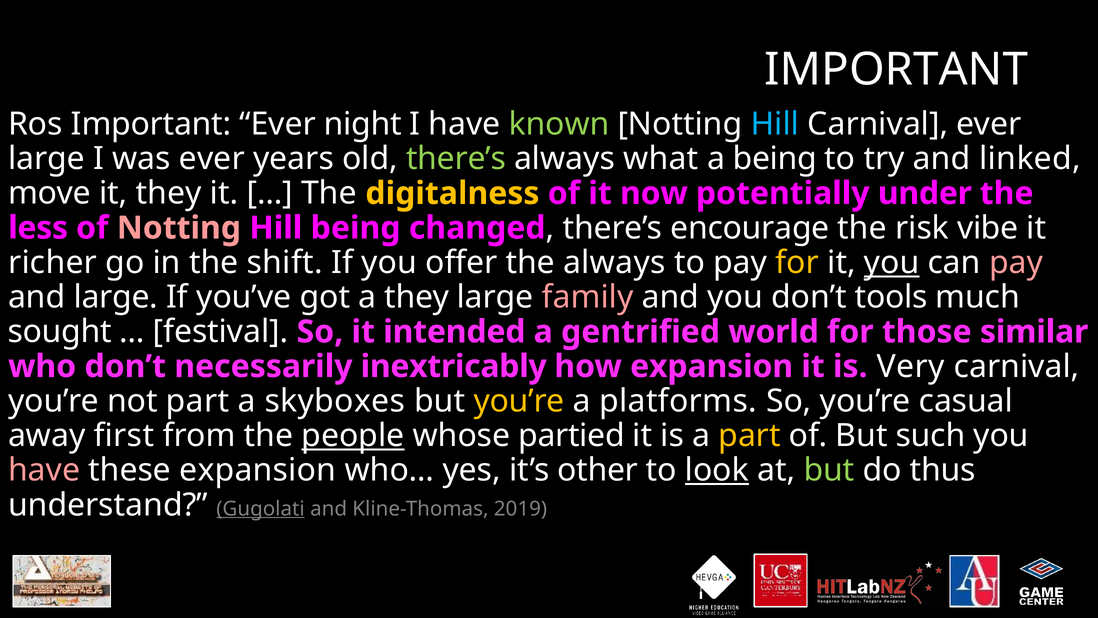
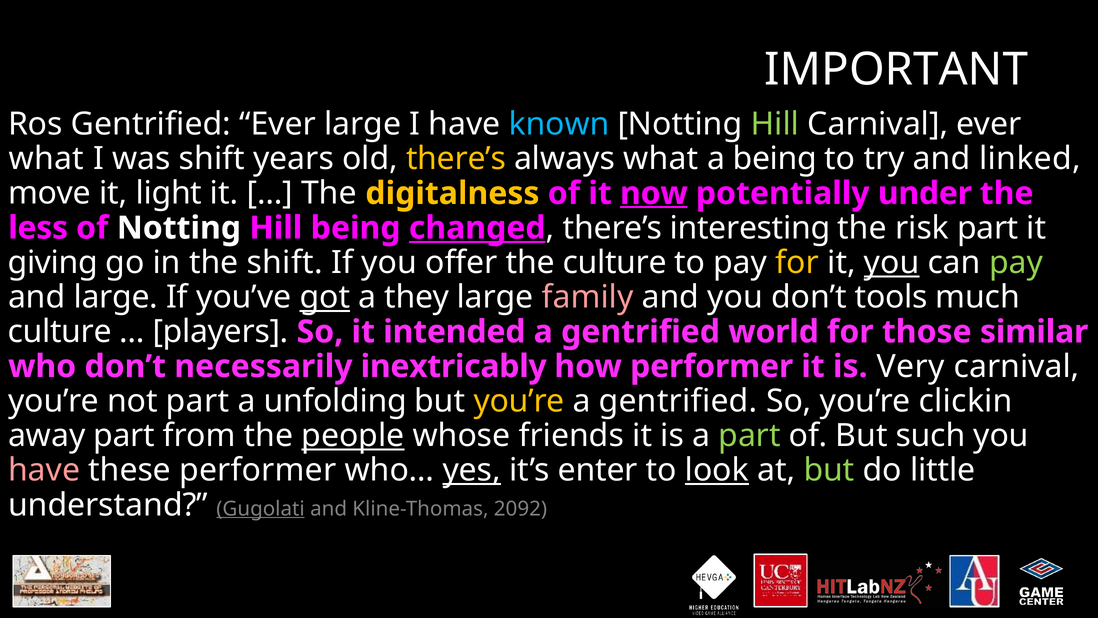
Ros Important: Important -> Gentrified
Ever night: night -> large
known colour: light green -> light blue
Hill at (775, 124) colour: light blue -> light green
large at (47, 159): large -> what
was ever: ever -> shift
there’s at (456, 159) colour: light green -> yellow
it they: they -> light
now underline: none -> present
Notting at (179, 228) colour: pink -> white
changed underline: none -> present
encourage: encourage -> interesting
risk vibe: vibe -> part
richer: richer -> giving
the always: always -> culture
pay at (1016, 262) colour: pink -> light green
got underline: none -> present
sought at (60, 332): sought -> culture
festival: festival -> players
how expansion: expansion -> performer
skyboxes: skyboxes -> unfolding
platforms at (678, 401): platforms -> gentrified
casual: casual -> clickin
away first: first -> part
partied: partied -> friends
part at (750, 435) colour: yellow -> light green
these expansion: expansion -> performer
yes underline: none -> present
other: other -> enter
thus: thus -> little
2019: 2019 -> 2092
